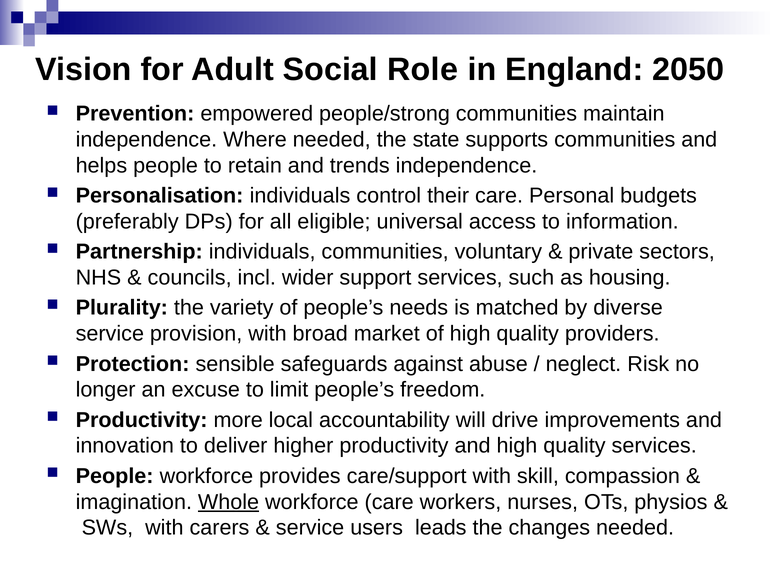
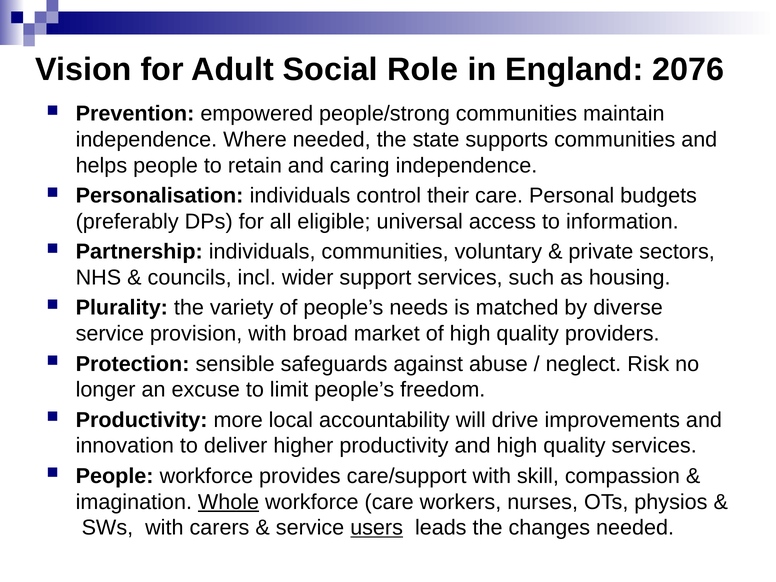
2050: 2050 -> 2076
trends: trends -> caring
users underline: none -> present
